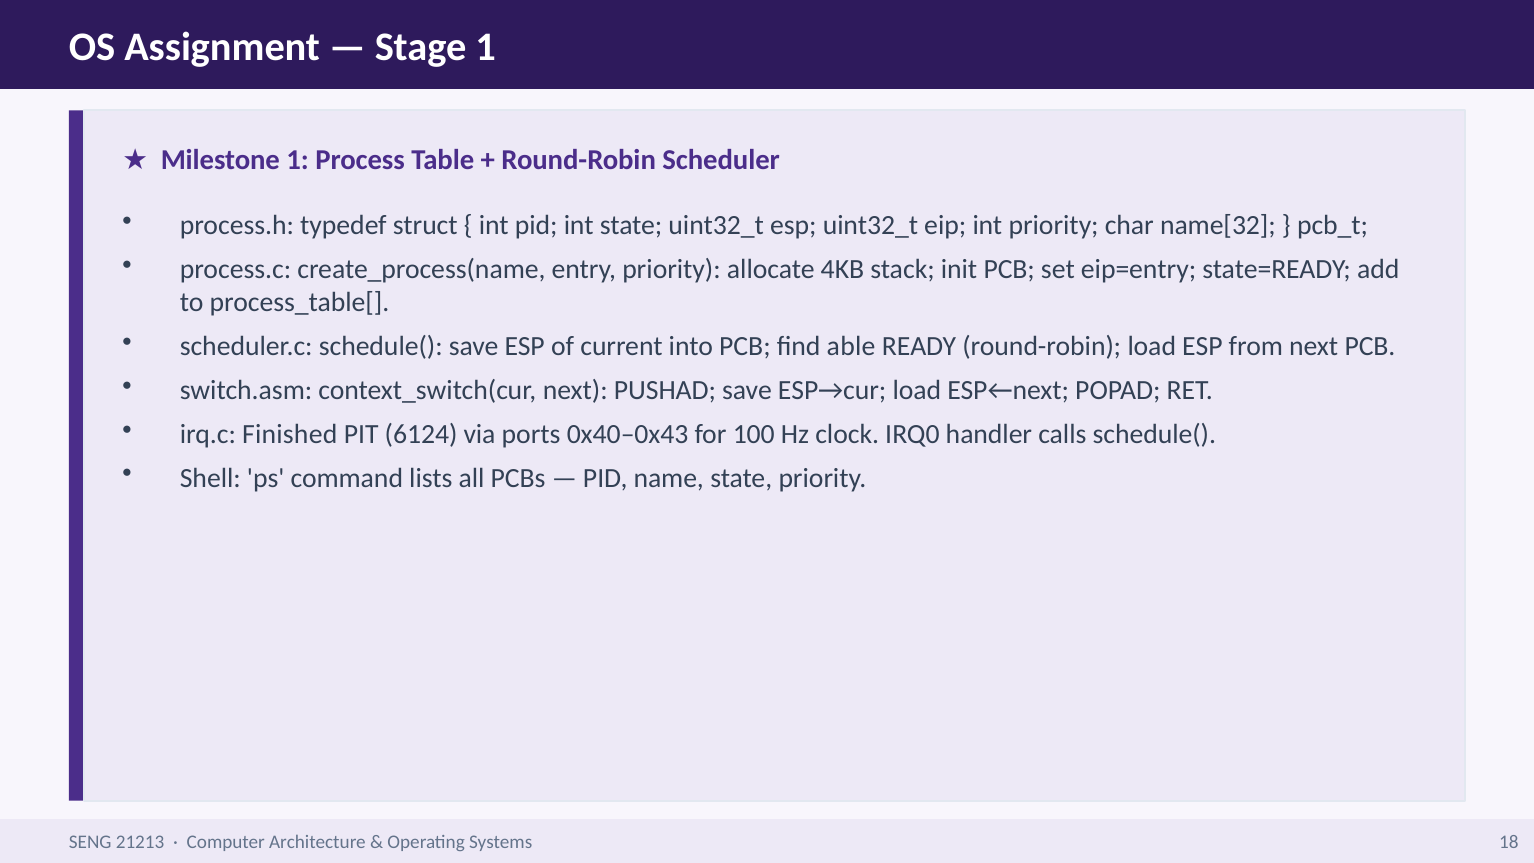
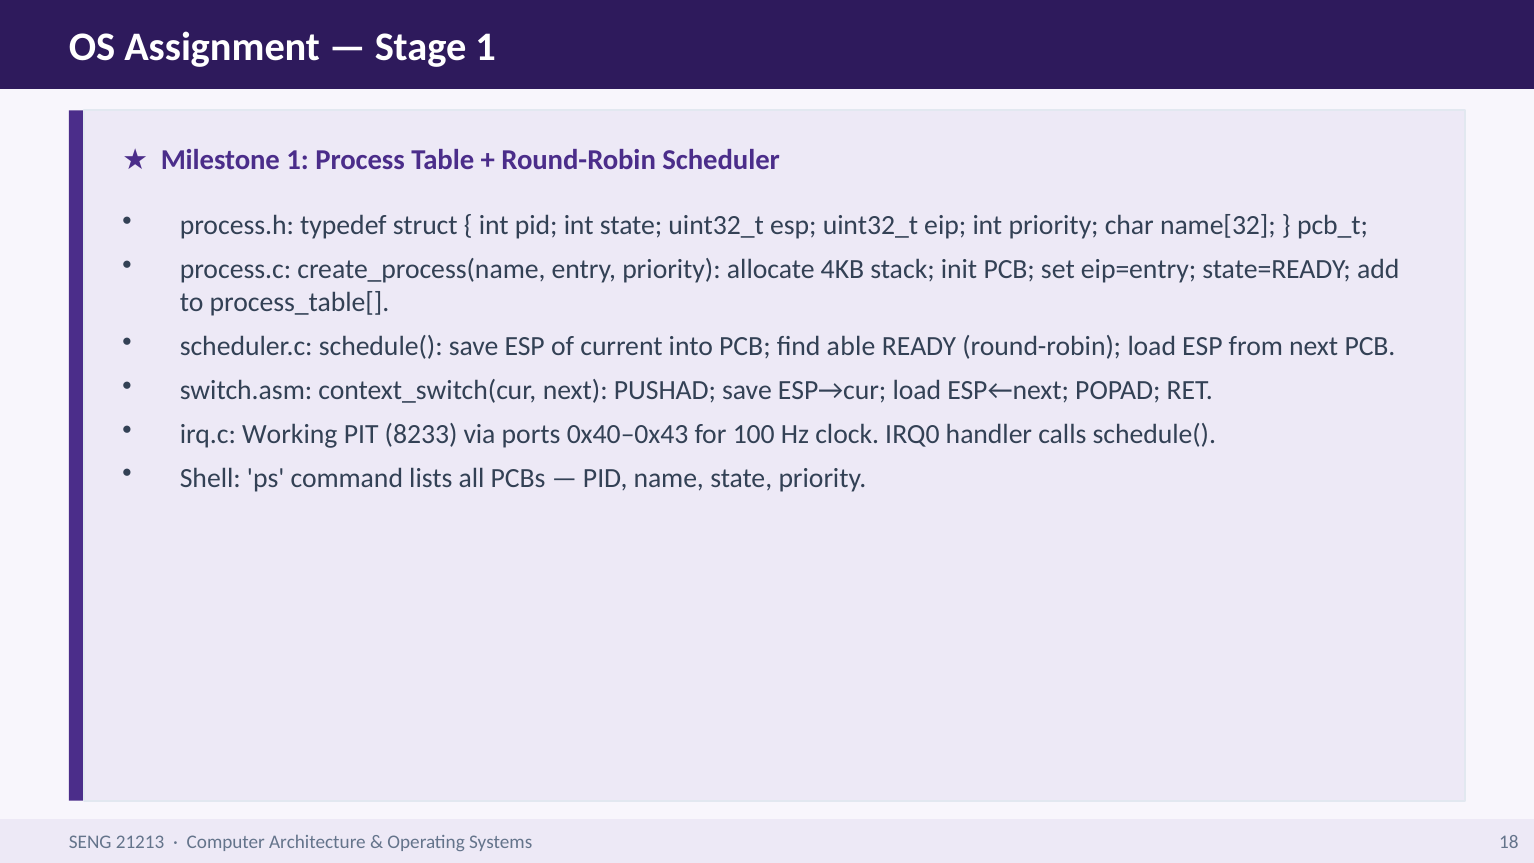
Finished: Finished -> Working
6124: 6124 -> 8233
